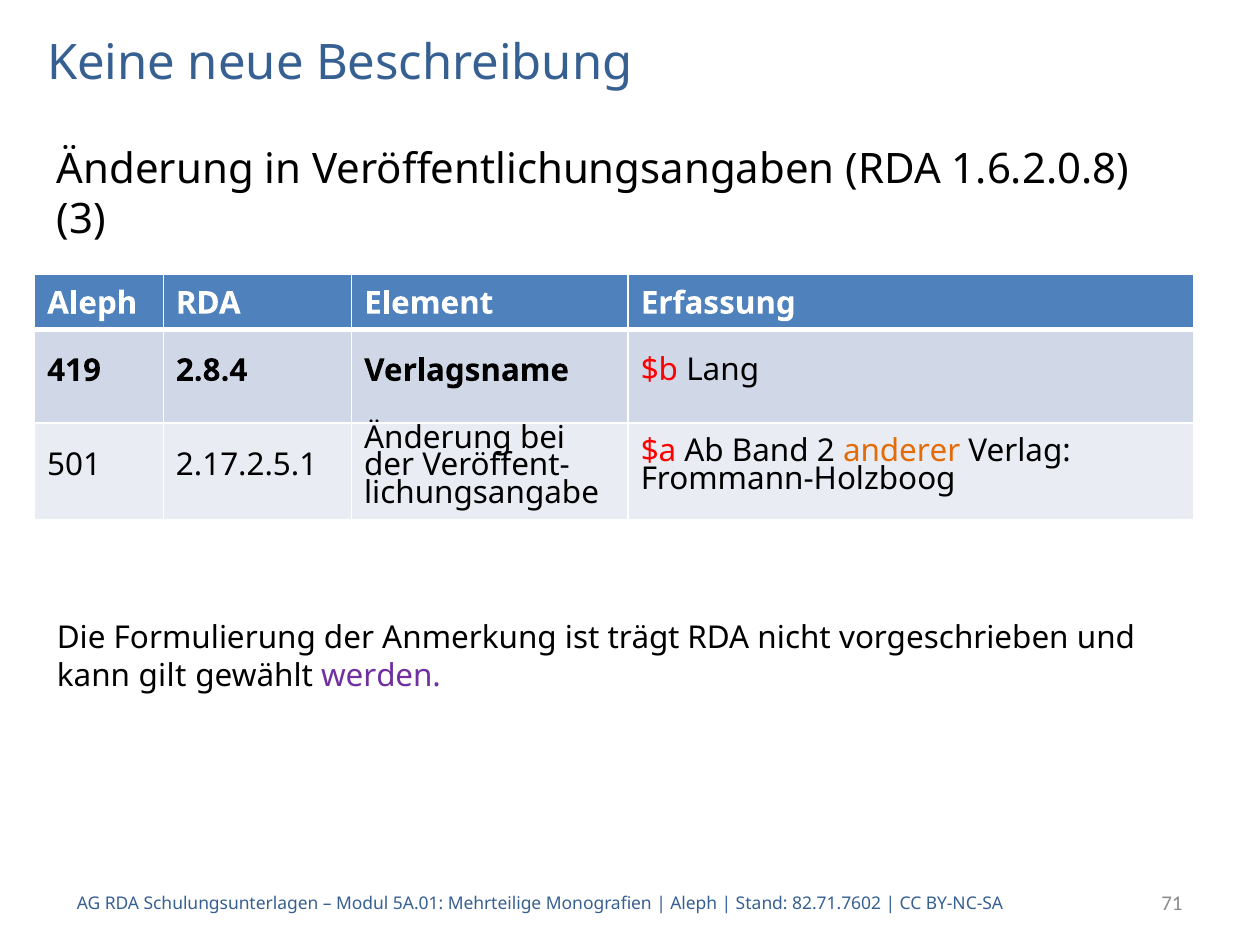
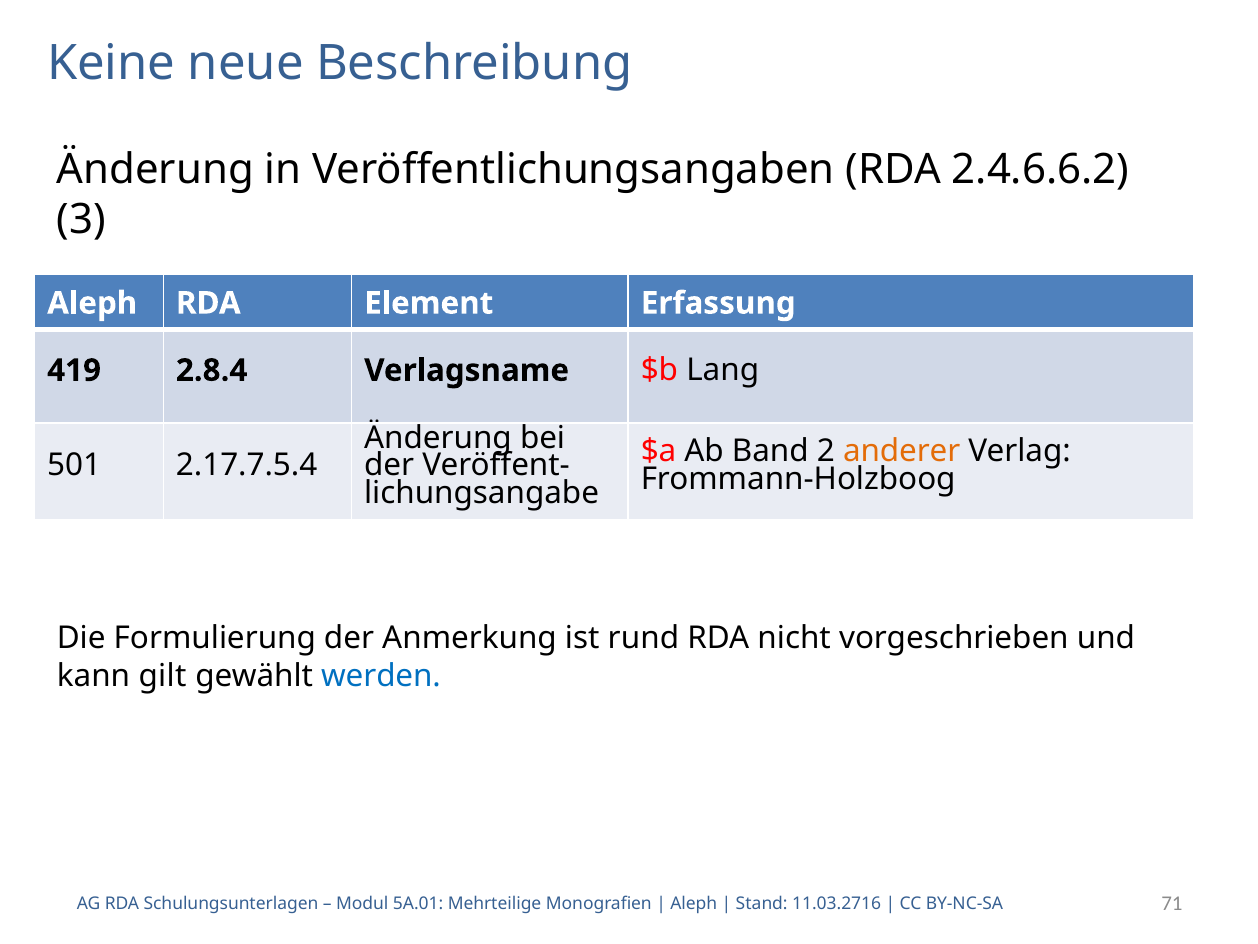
1.6.2.0.8: 1.6.2.0.8 -> 2.4.6.6.2
2.17.2.5.1: 2.17.2.5.1 -> 2.17.7.5.4
trägt: trägt -> rund
werden colour: purple -> blue
82.71.7602: 82.71.7602 -> 11.03.2716
